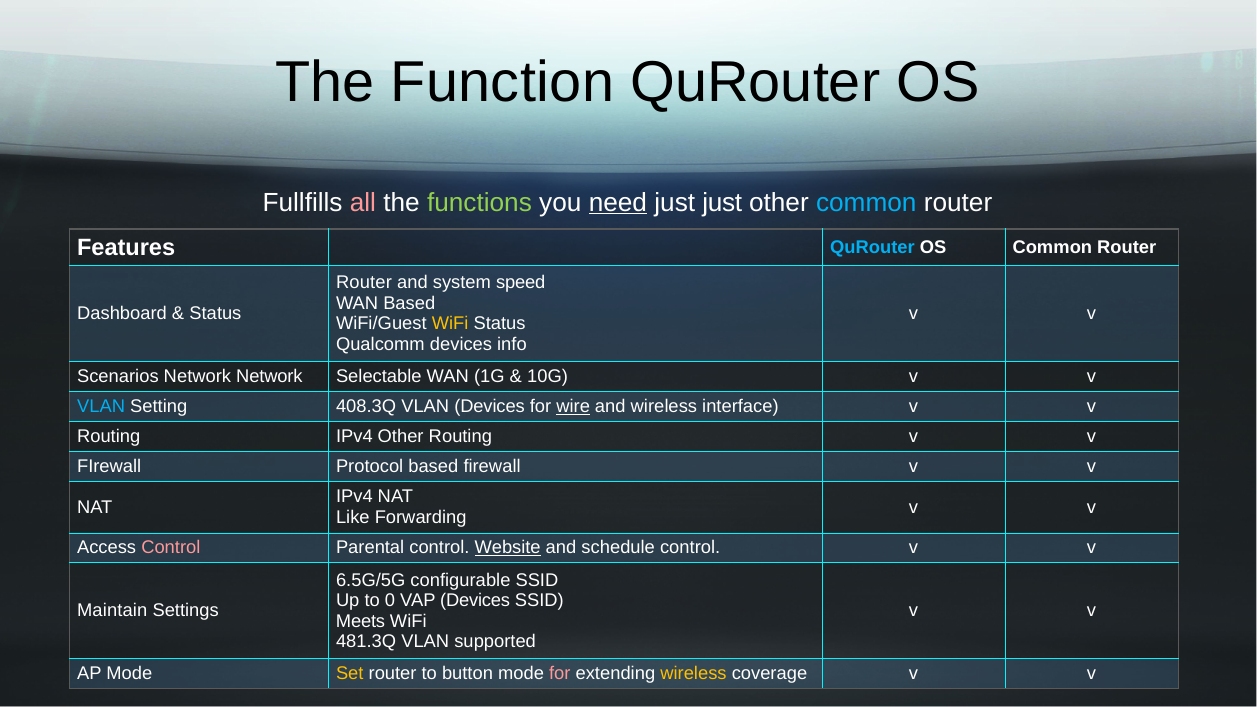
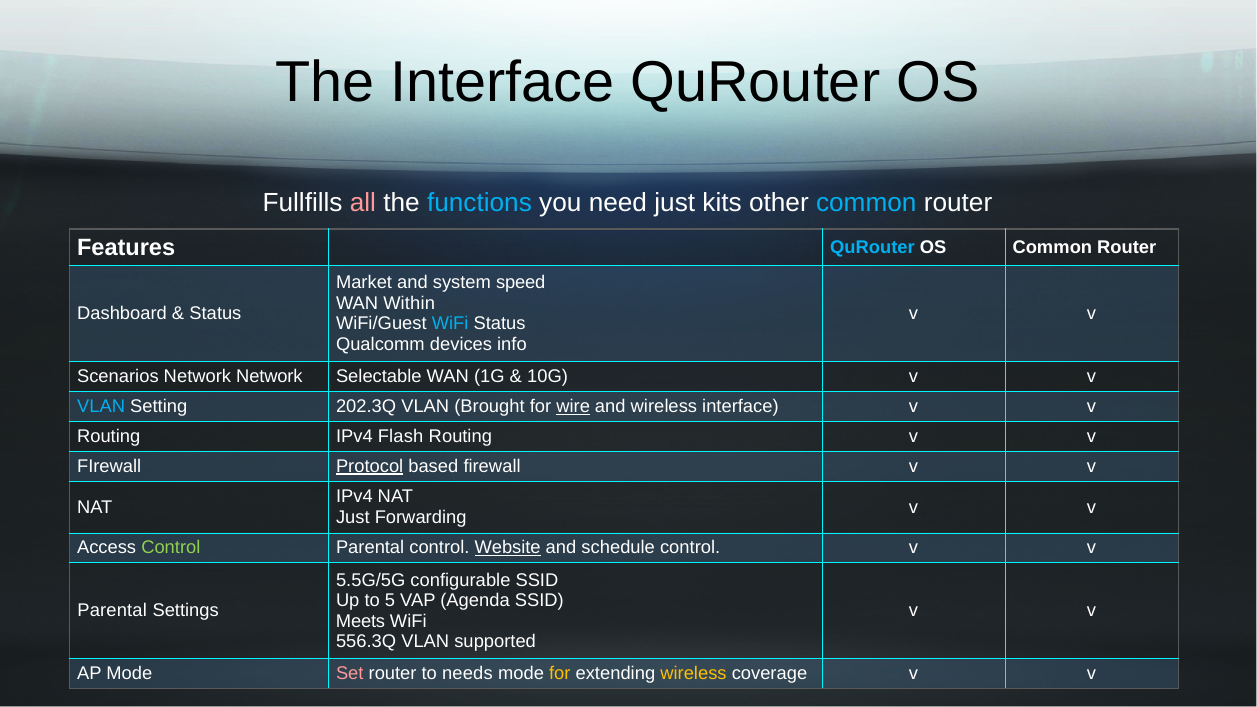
The Function: Function -> Interface
functions colour: light green -> light blue
need underline: present -> none
just just: just -> kits
Router at (364, 283): Router -> Market
WAN Based: Based -> Within
WiFi at (450, 324) colour: yellow -> light blue
408.3Q: 408.3Q -> 202.3Q
VLAN Devices: Devices -> Brought
IPv4 Other: Other -> Flash
Protocol underline: none -> present
Like at (353, 517): Like -> Just
Control at (171, 548) colour: pink -> light green
6.5G/5G: 6.5G/5G -> 5.5G/5G
0: 0 -> 5
VAP Devices: Devices -> Agenda
Maintain at (112, 611): Maintain -> Parental
481.3Q: 481.3Q -> 556.3Q
Set colour: yellow -> pink
button: button -> needs
for at (560, 674) colour: pink -> yellow
